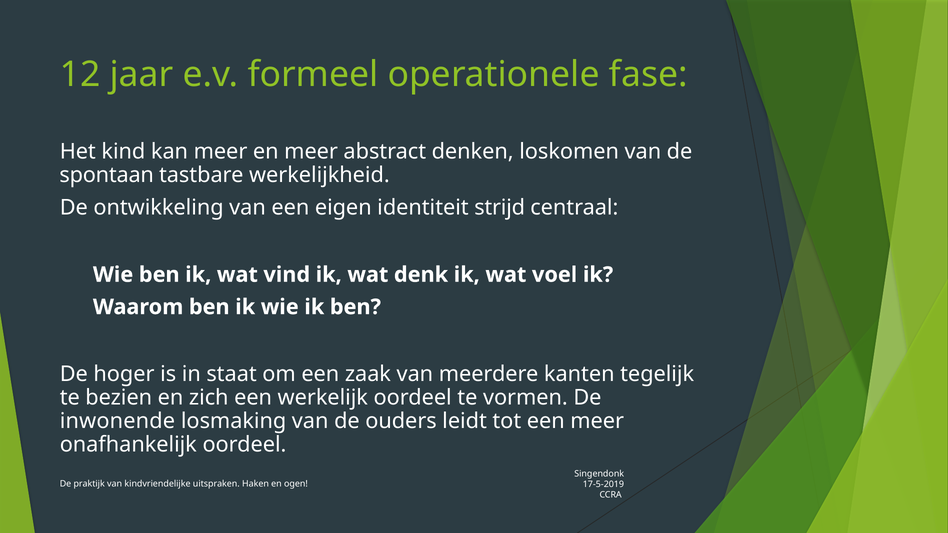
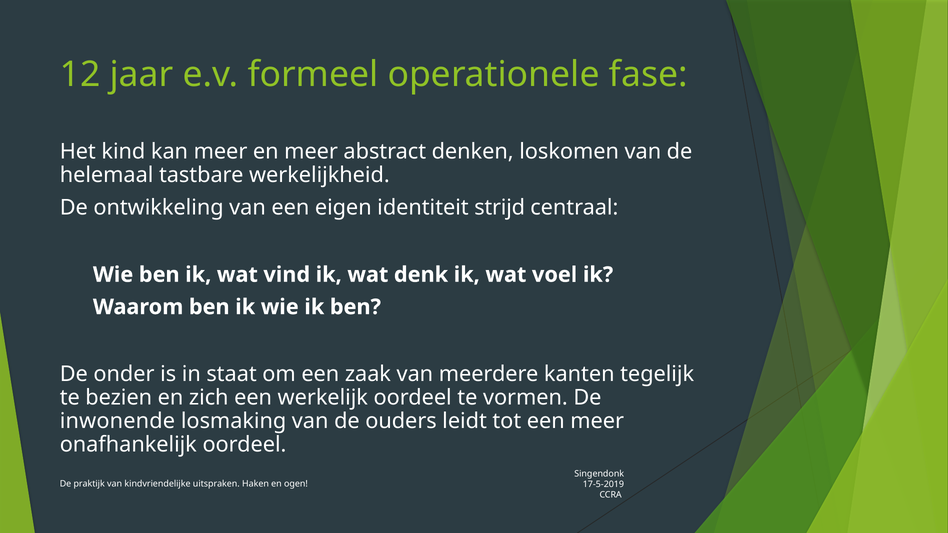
spontaan: spontaan -> helemaal
hoger: hoger -> onder
